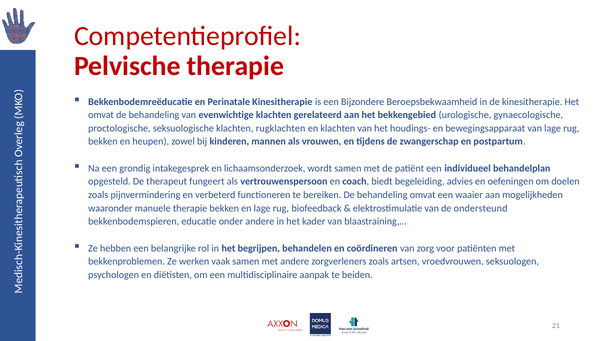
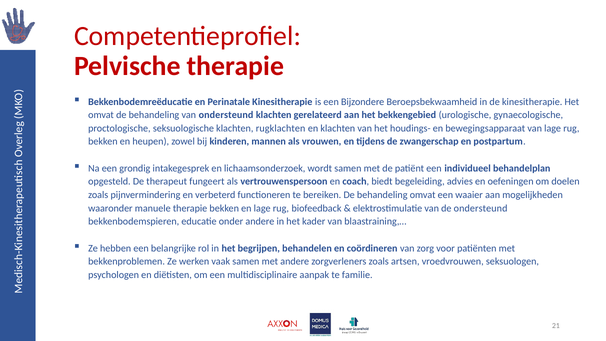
van evenwichtige: evenwichtige -> ondersteund
beiden: beiden -> familie
